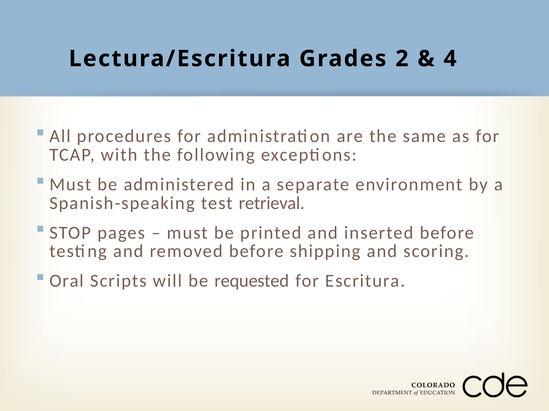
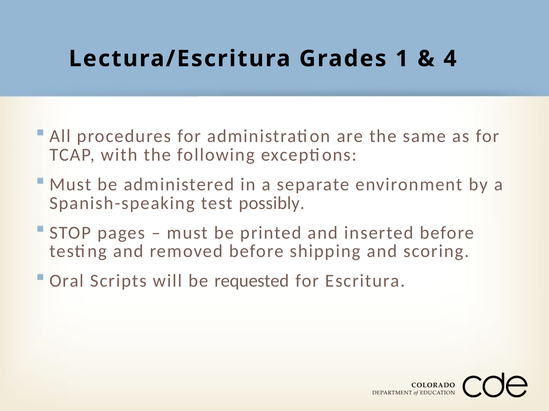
2: 2 -> 1
retrieval: retrieval -> possibly
